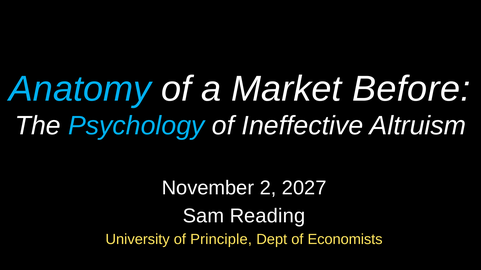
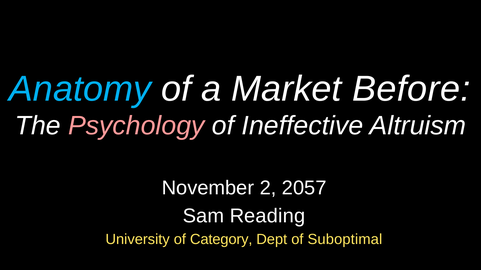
Psychology colour: light blue -> pink
2027: 2027 -> 2057
Principle: Principle -> Category
Economists: Economists -> Suboptimal
